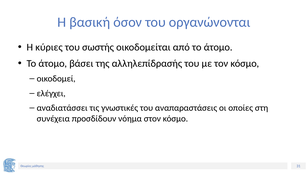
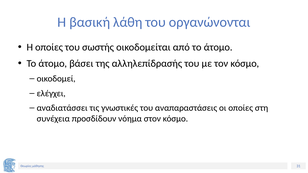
όσον: όσον -> λάθη
Η κύριες: κύριες -> οποίες
